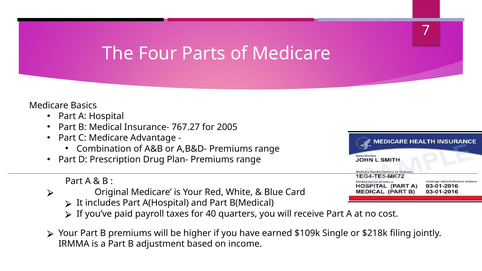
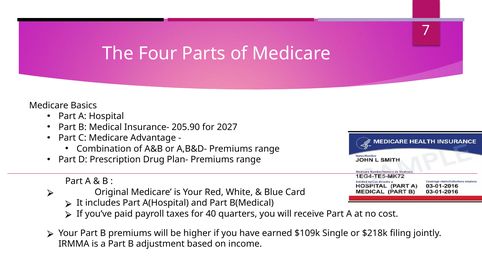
767.27: 767.27 -> 205.90
2005: 2005 -> 2027
